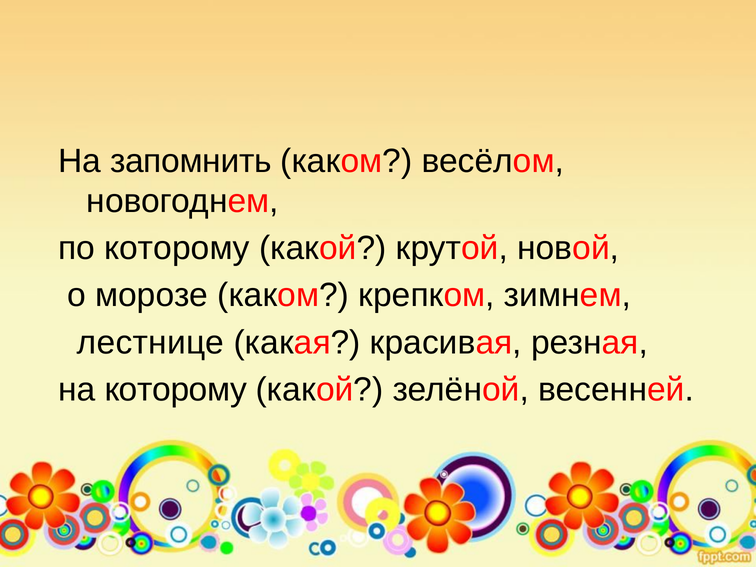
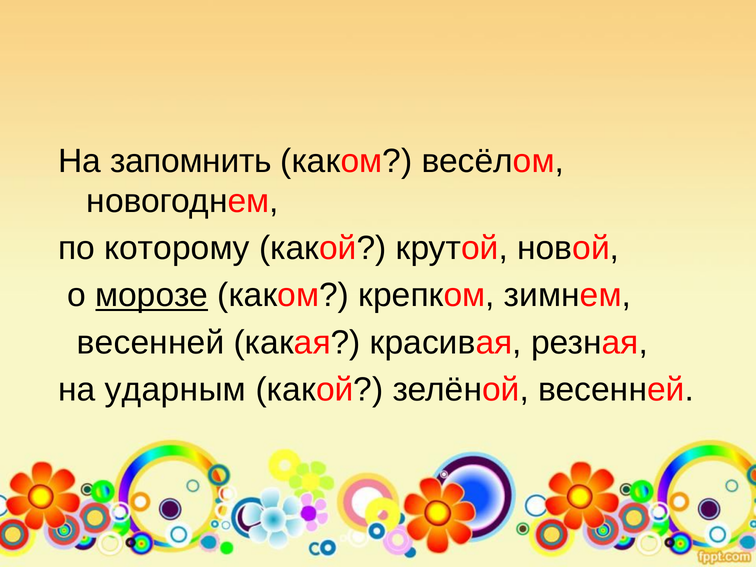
морозе underline: none -> present
лестнице at (150, 342): лестнице -> весенней
на которому: которому -> ударным
